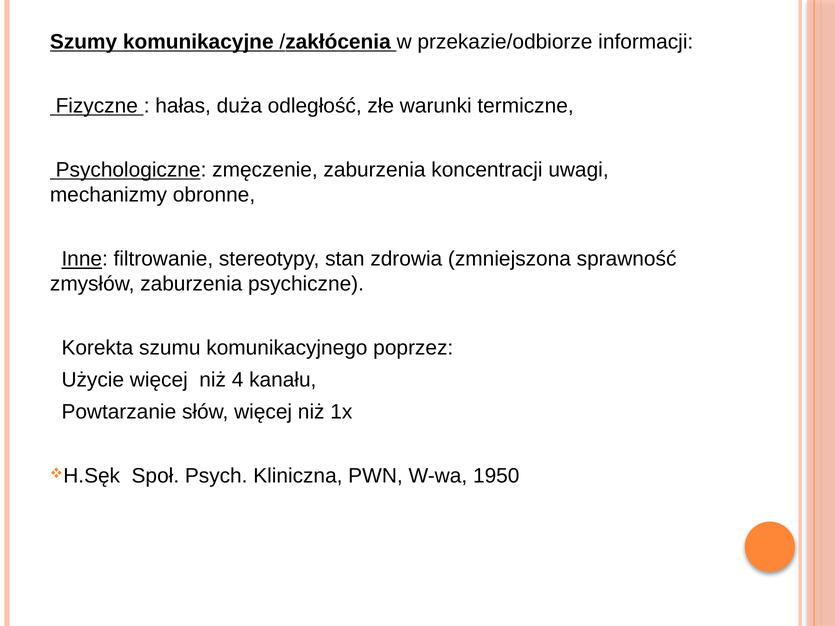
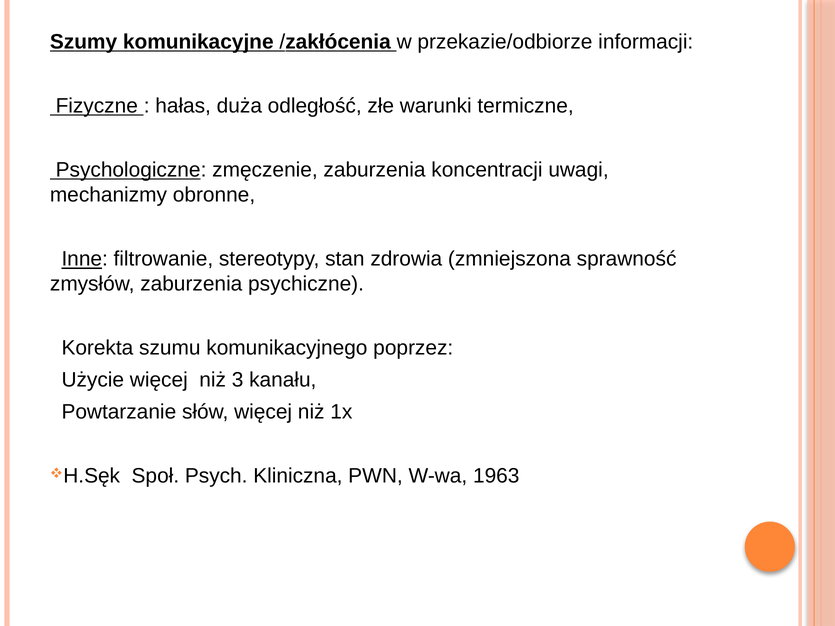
4: 4 -> 3
1950: 1950 -> 1963
